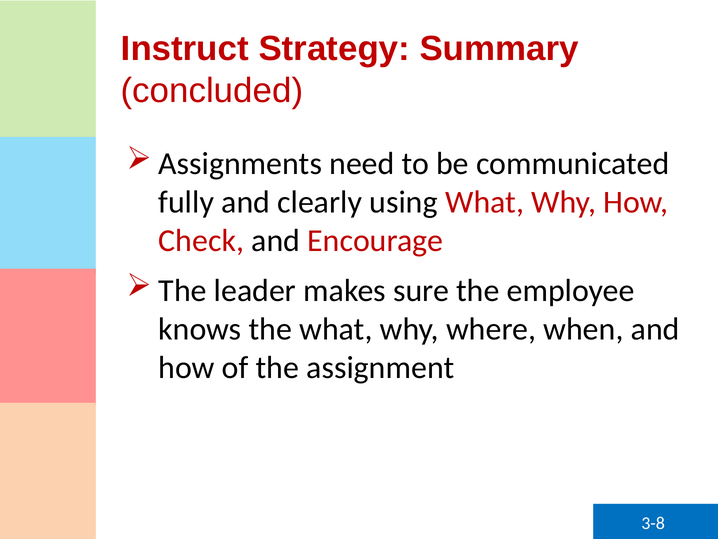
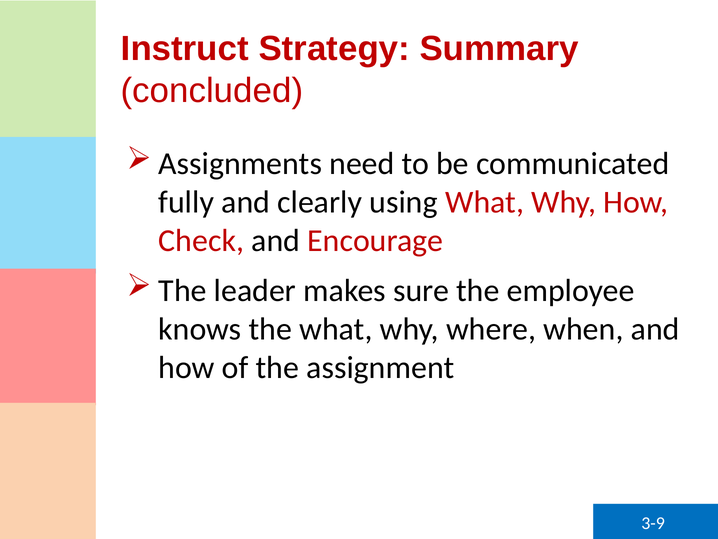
3-8: 3-8 -> 3-9
